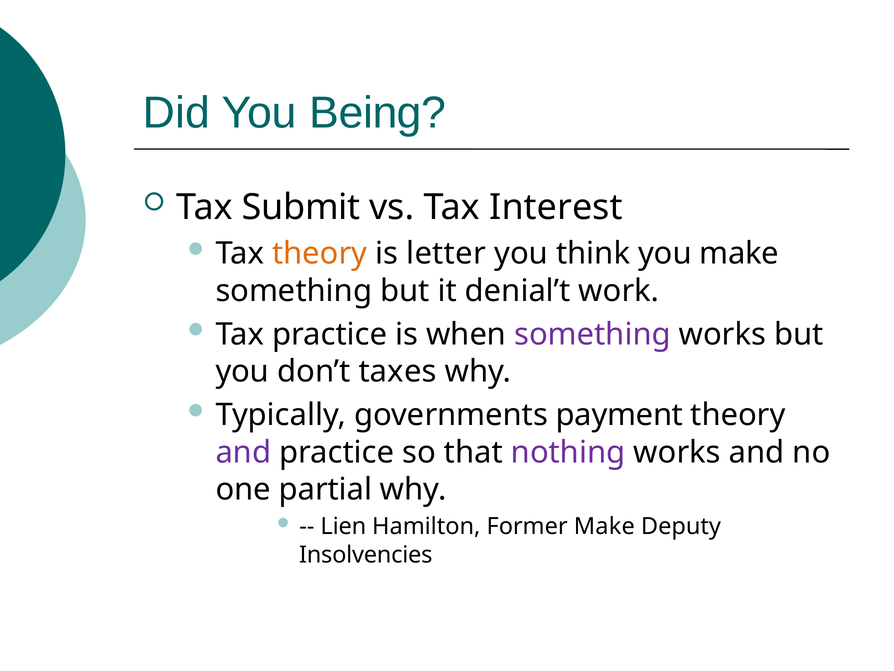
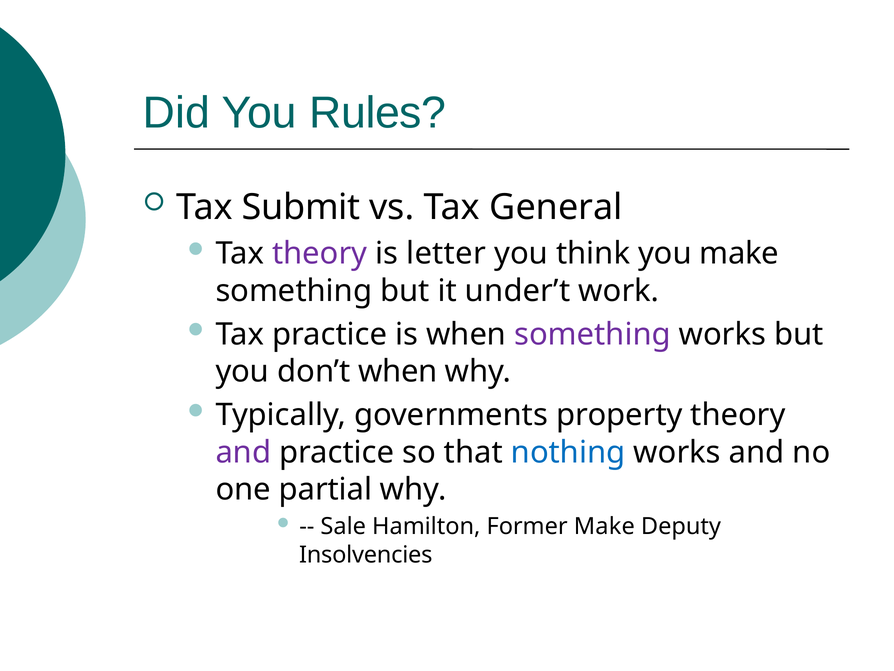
Being: Being -> Rules
Interest: Interest -> General
theory at (320, 253) colour: orange -> purple
denial’t: denial’t -> under’t
don’t taxes: taxes -> when
payment: payment -> property
nothing colour: purple -> blue
Lien: Lien -> Sale
